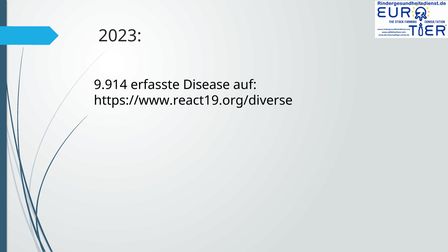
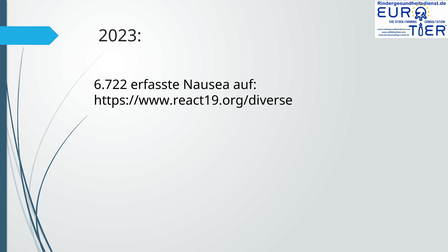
9.914: 9.914 -> 6.722
Disease: Disease -> Nausea
